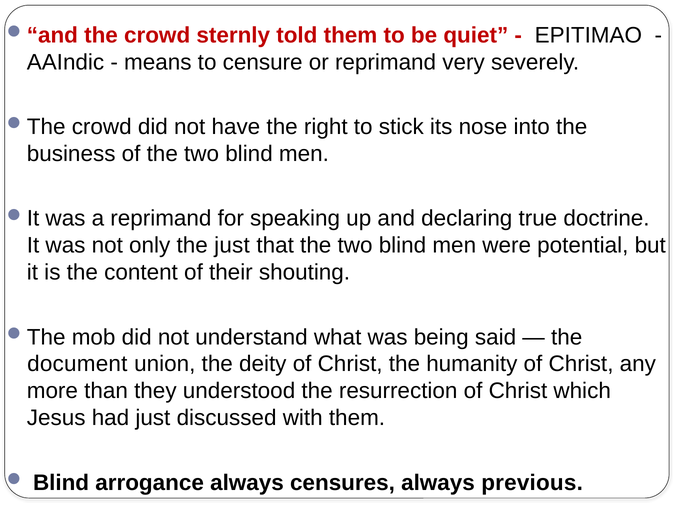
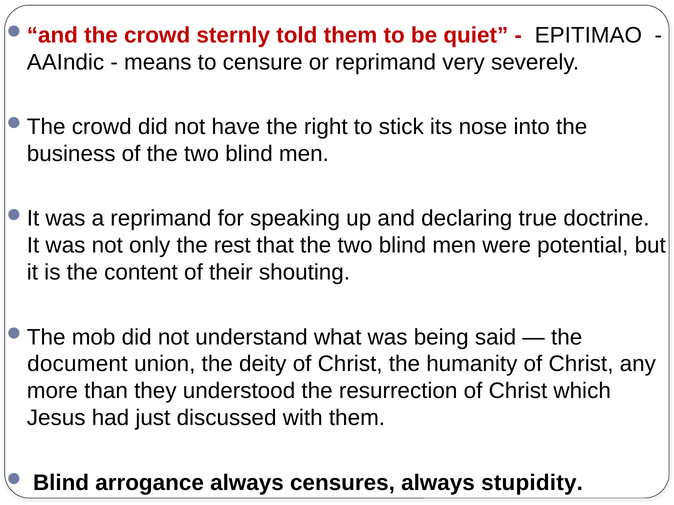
the just: just -> rest
previous: previous -> stupidity
